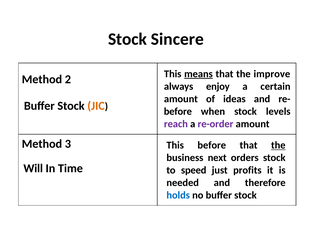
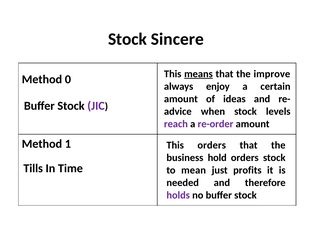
2: 2 -> 0
JIC colour: orange -> purple
before at (178, 111): before -> advice
3: 3 -> 1
This before: before -> orders
the at (278, 145) underline: present -> none
next: next -> hold
Will: Will -> Tills
speed: speed -> mean
holds colour: blue -> purple
